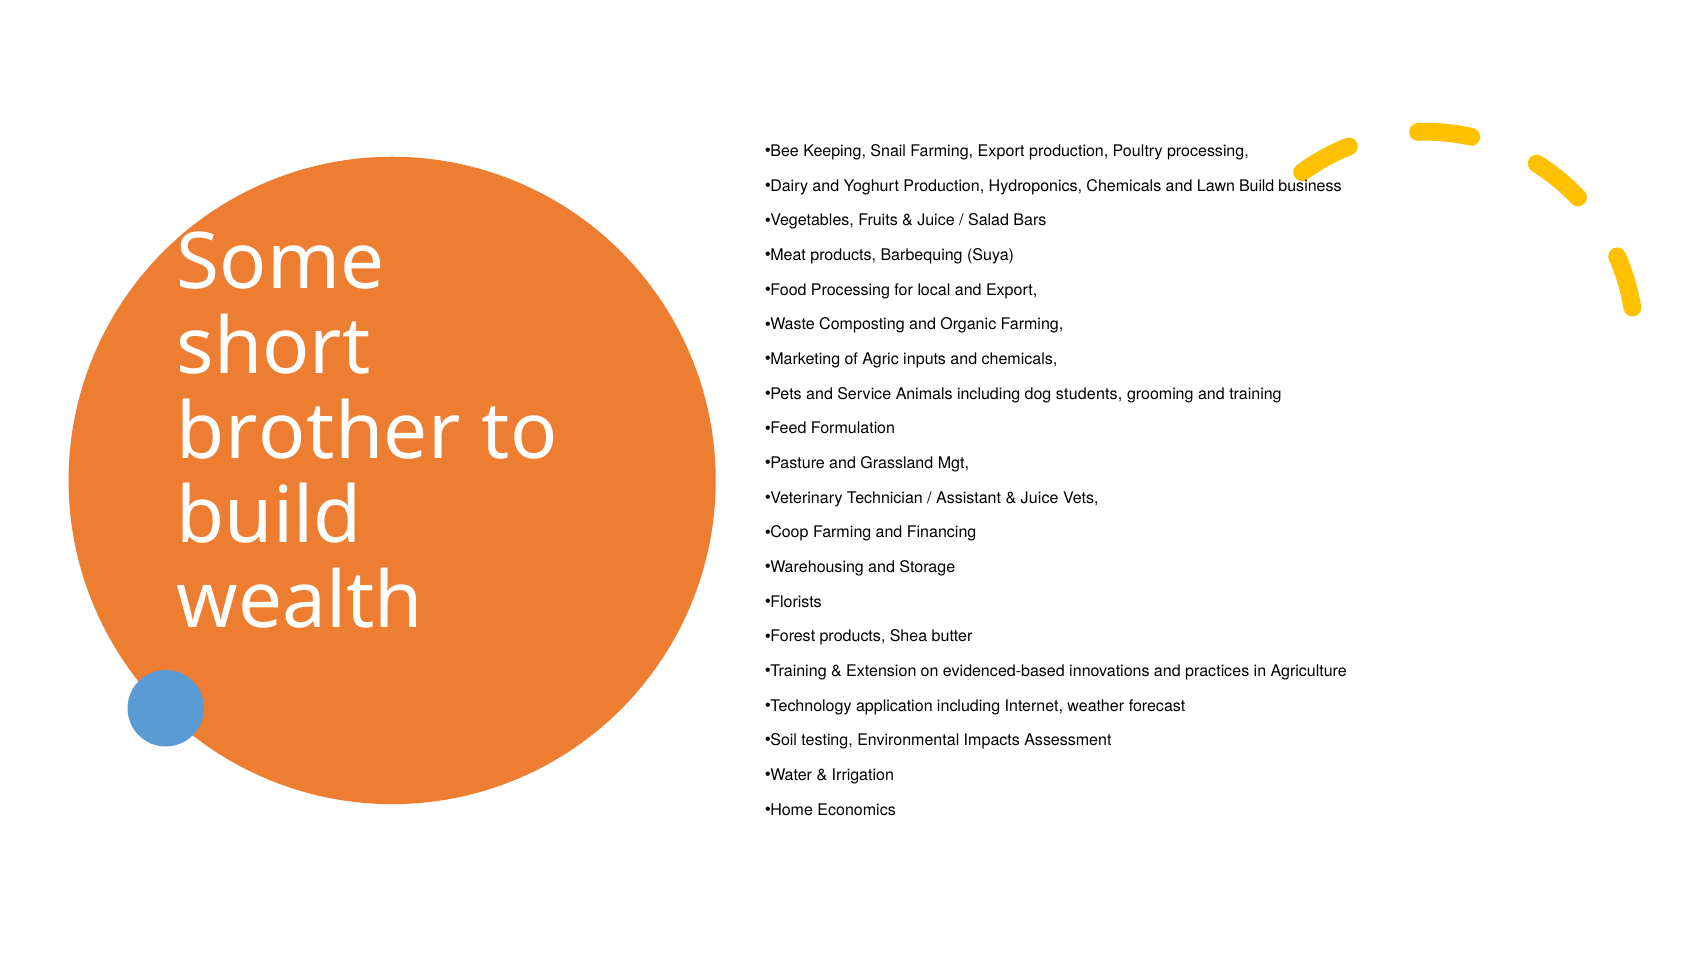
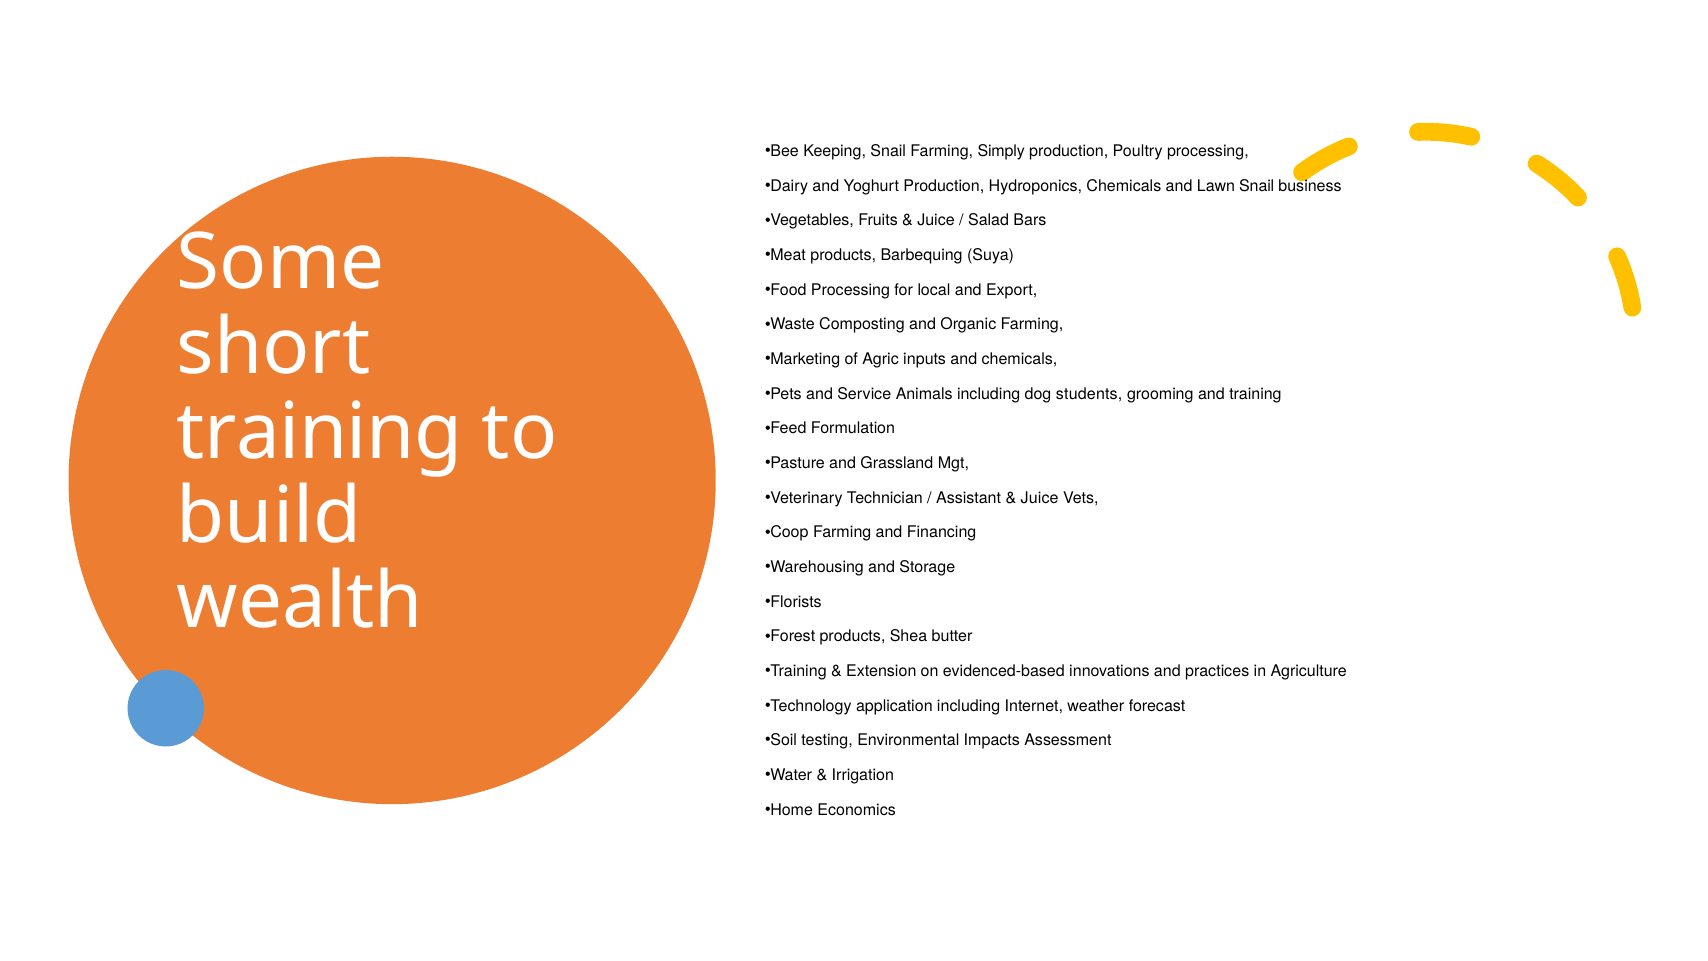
Farming Export: Export -> Simply
Lawn Build: Build -> Snail
brother at (319, 432): brother -> training
